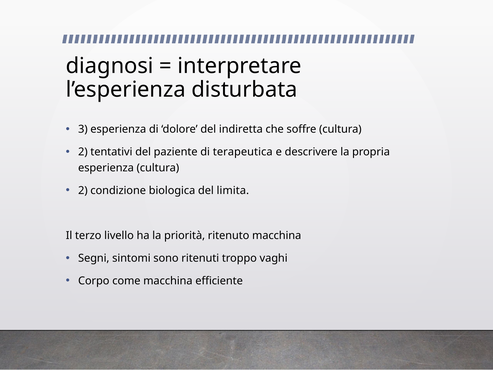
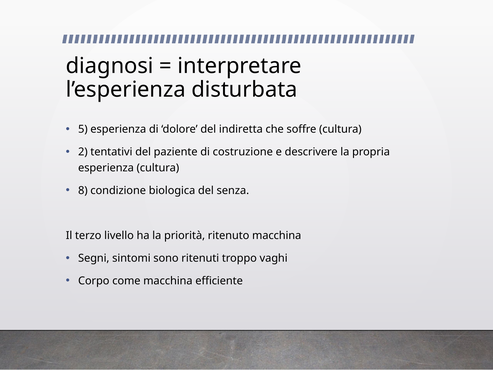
3: 3 -> 5
terapeutica: terapeutica -> costruzione
2 at (83, 190): 2 -> 8
limita: limita -> senza
